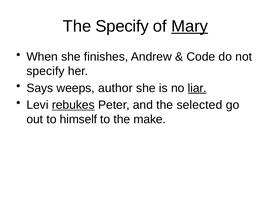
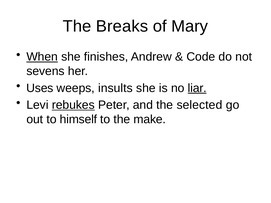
The Specify: Specify -> Breaks
Mary underline: present -> none
When underline: none -> present
specify at (45, 71): specify -> sevens
Says: Says -> Uses
author: author -> insults
